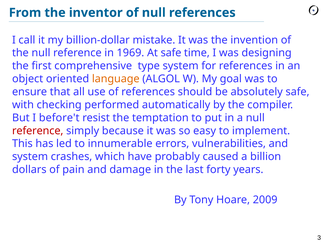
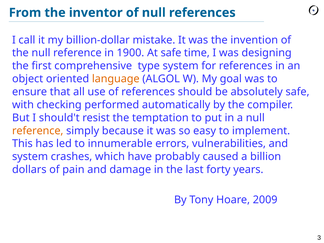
1969: 1969 -> 1900
before't: before't -> should't
reference at (38, 131) colour: red -> orange
